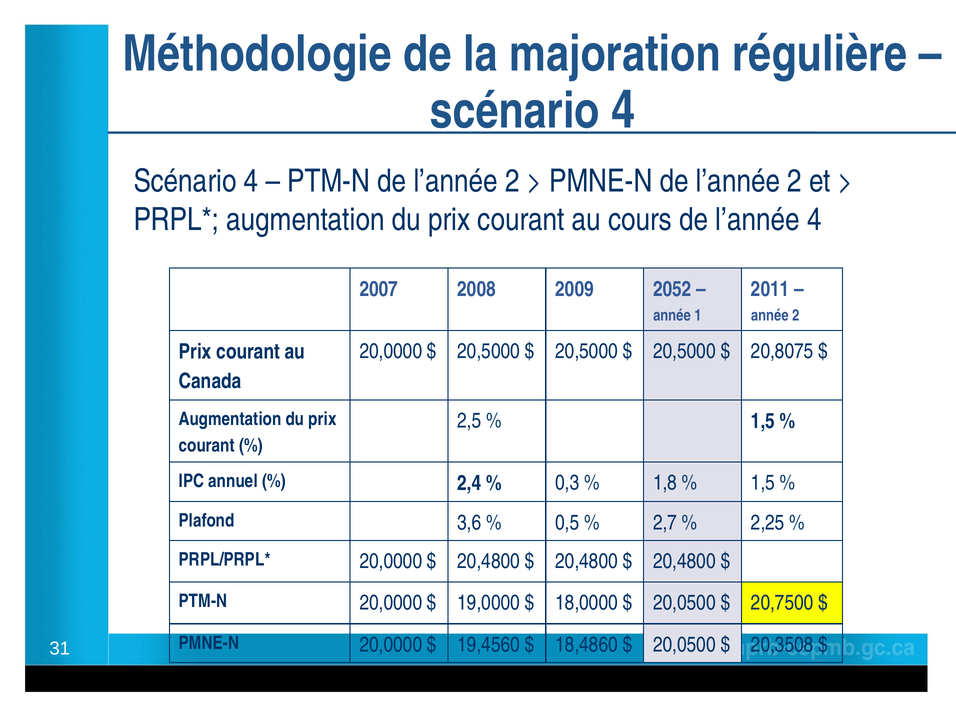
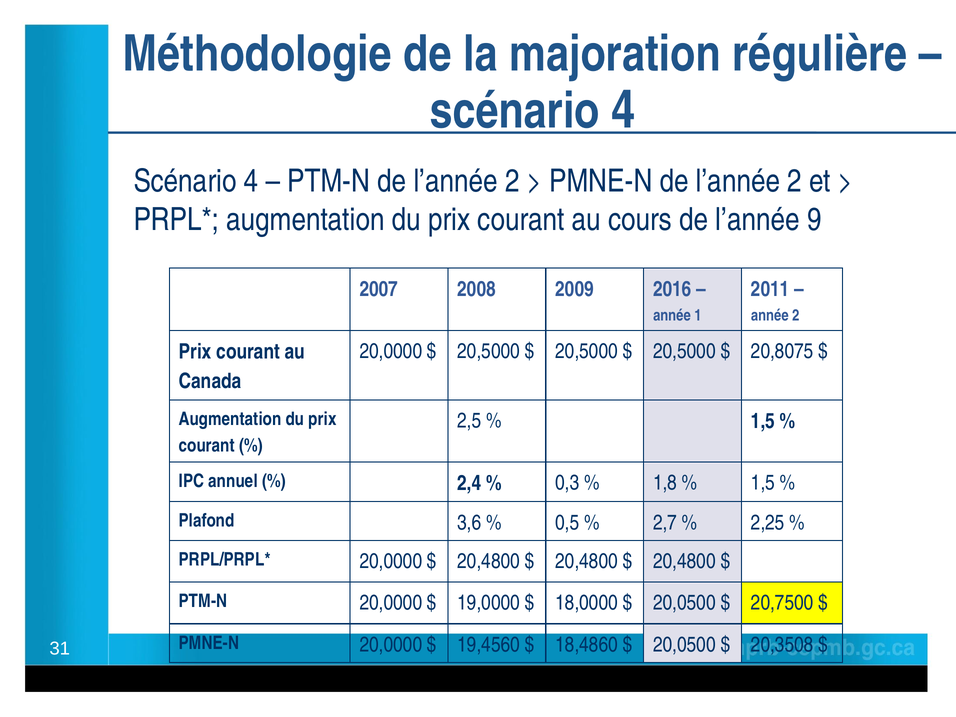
l’année 4: 4 -> 9
2052: 2052 -> 2016
